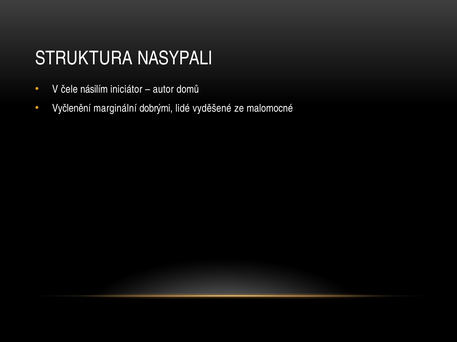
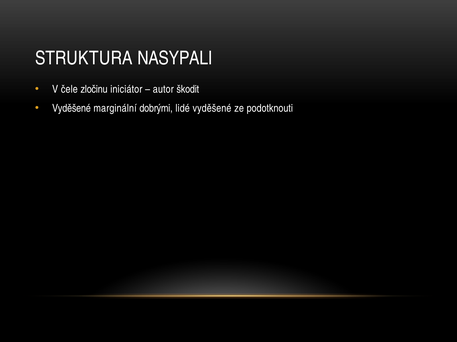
násilím: násilím -> zločinu
domů: domů -> škodit
Vyčlenění at (71, 108): Vyčlenění -> Vyděšené
malomocné: malomocné -> podotknouti
